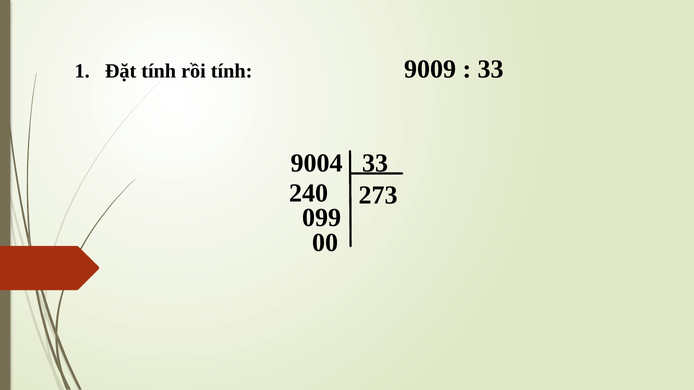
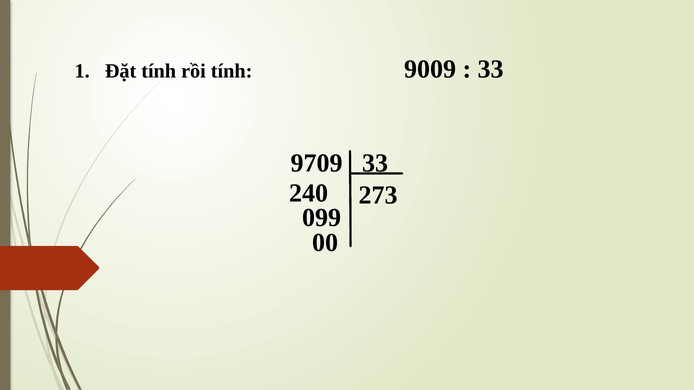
9004: 9004 -> 9709
